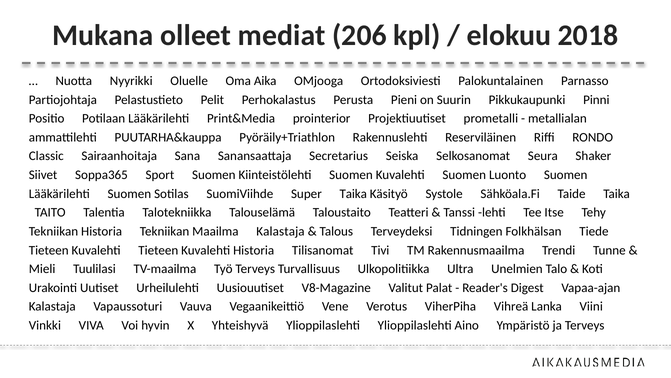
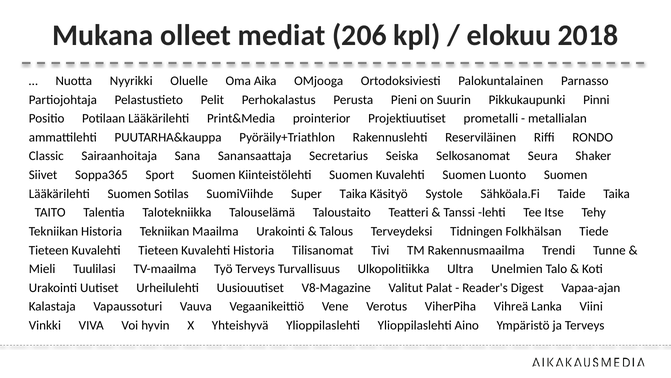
Maailma Kalastaja: Kalastaja -> Urakointi
